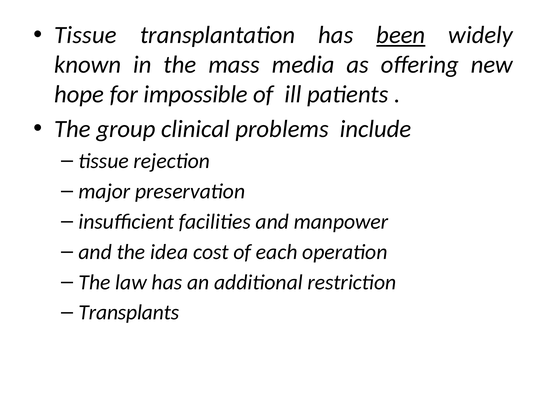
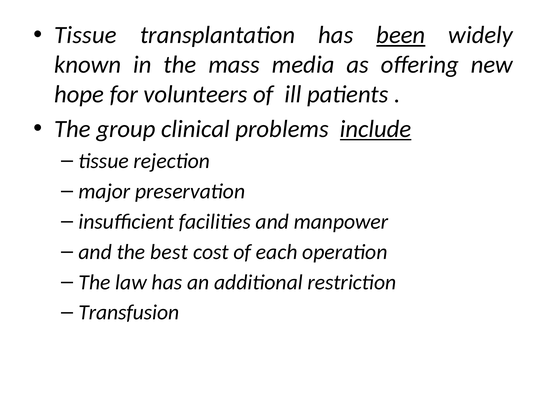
impossible: impossible -> volunteers
include underline: none -> present
idea: idea -> best
Transplants: Transplants -> Transfusion
